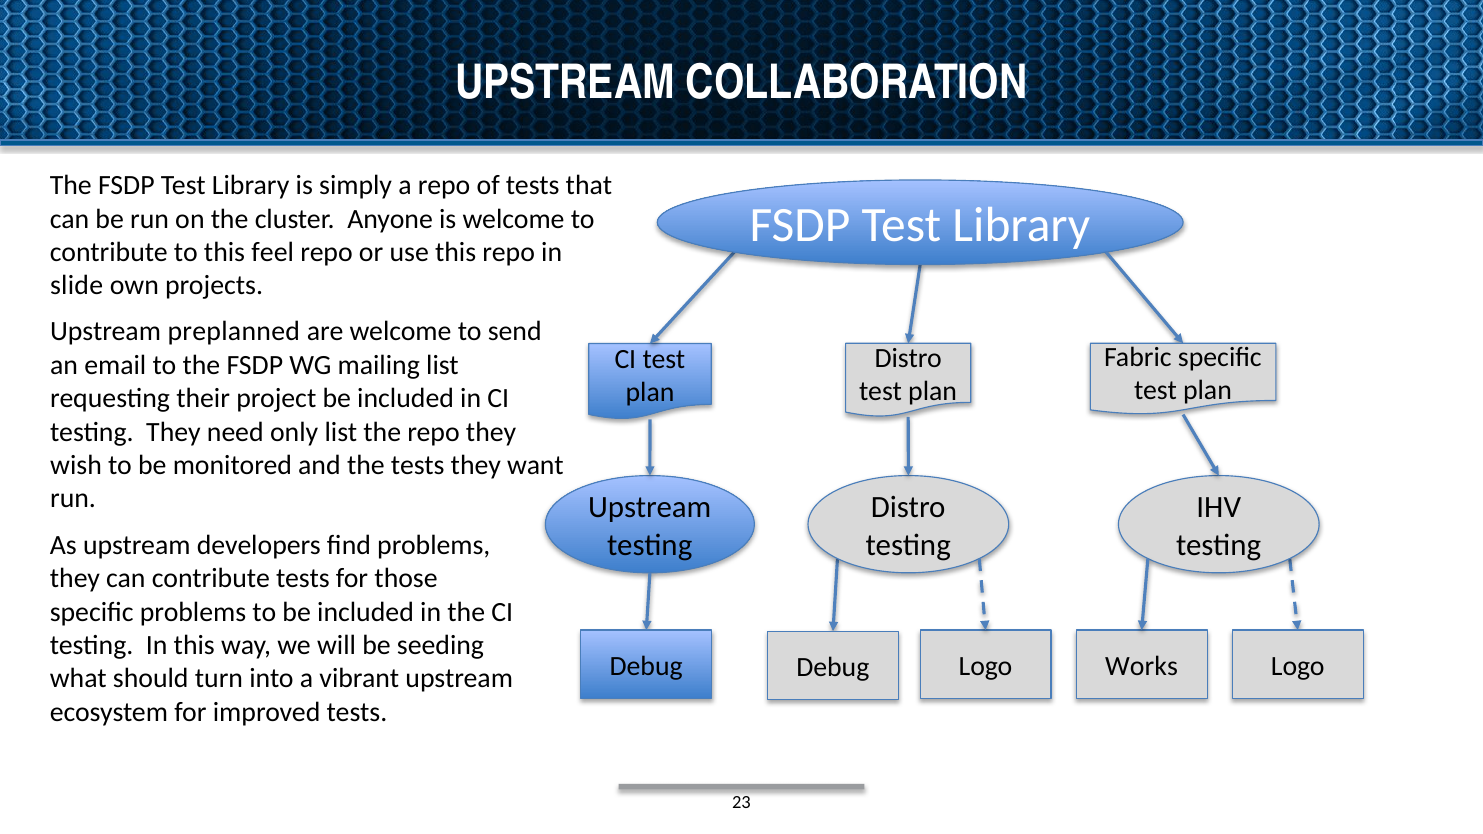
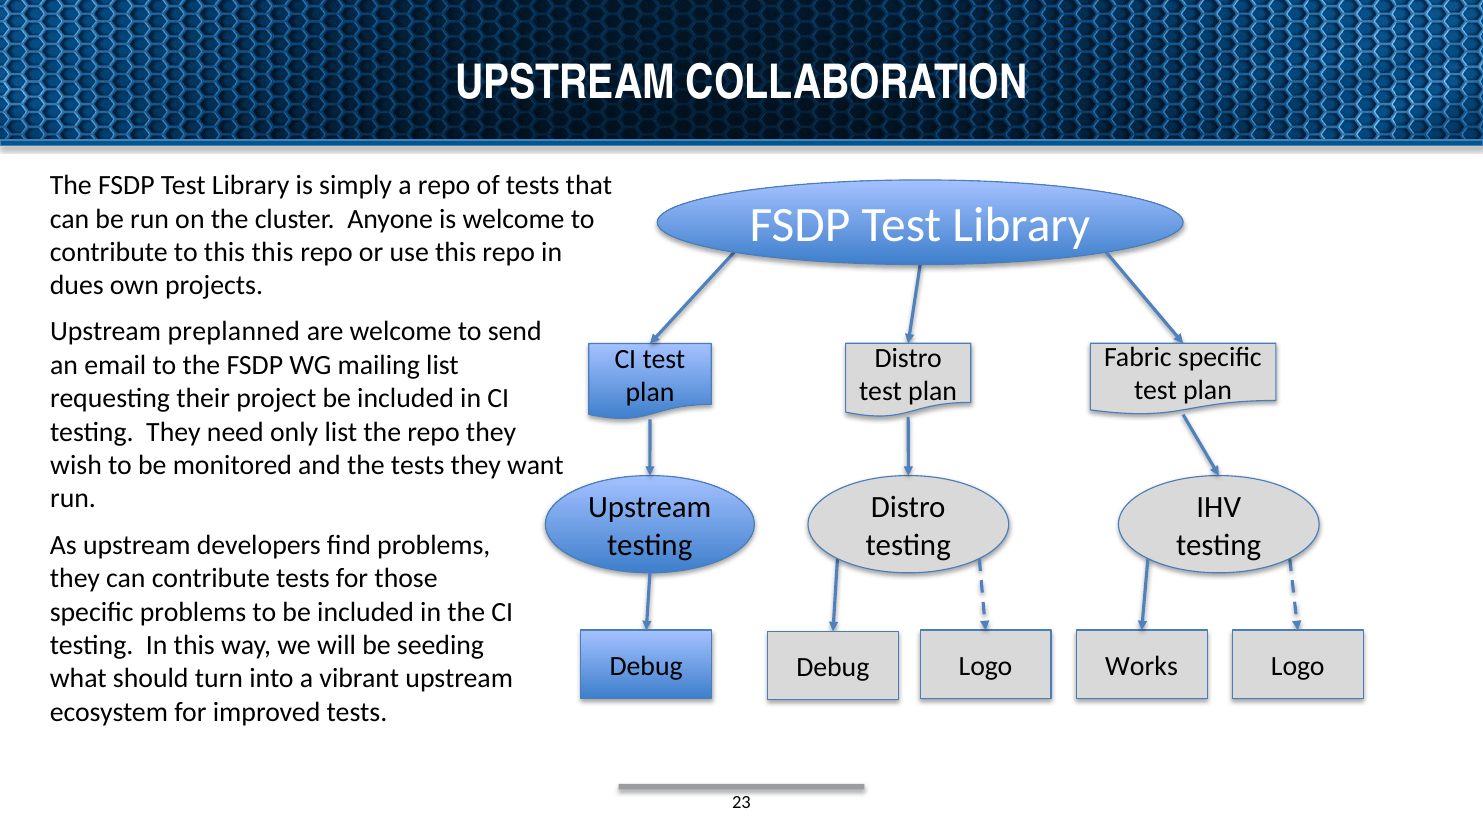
this feel: feel -> this
slide: slide -> dues
